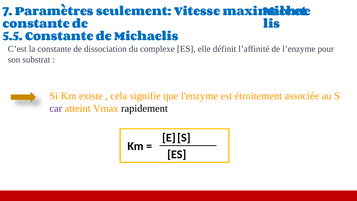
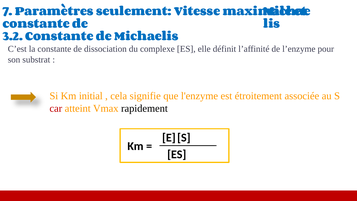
5.5: 5.5 -> 3.2
existe: existe -> initial
car colour: purple -> red
